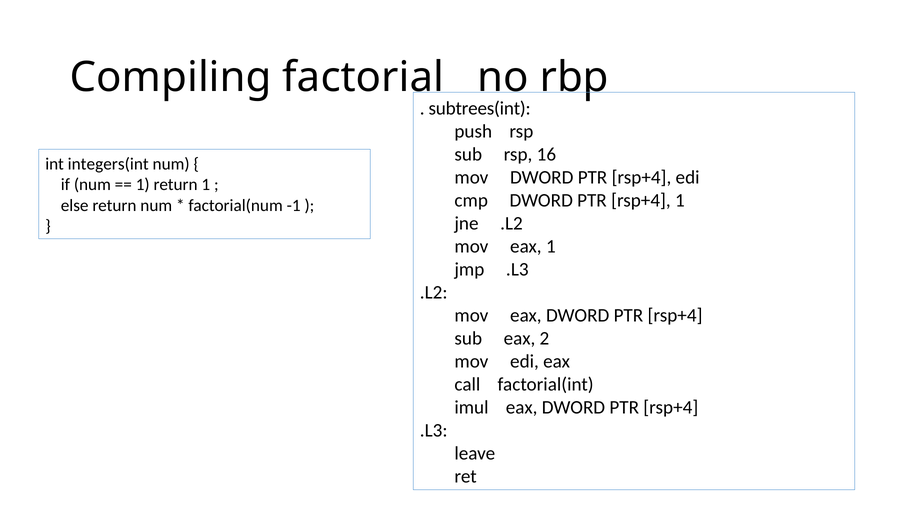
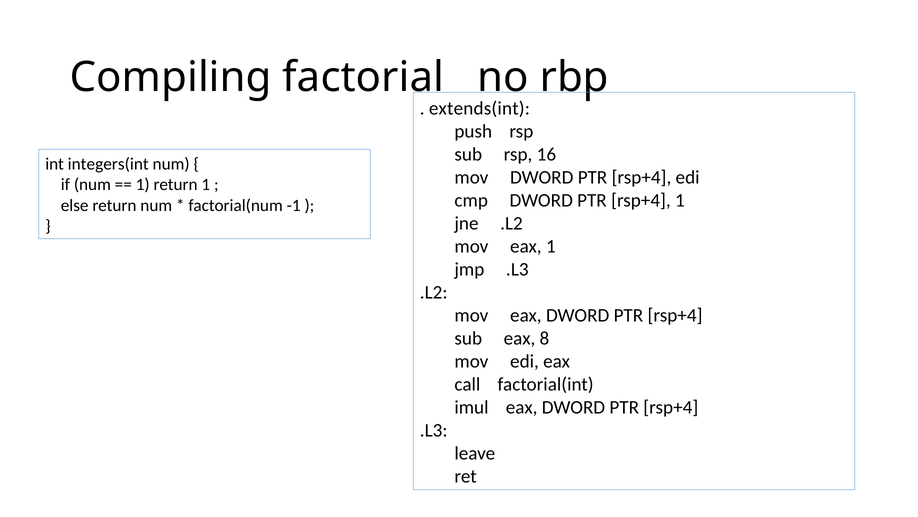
subtrees(int: subtrees(int -> extends(int
2: 2 -> 8
